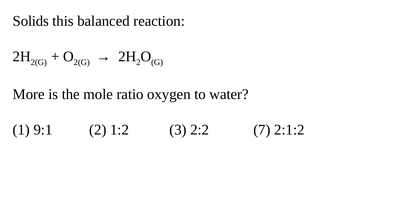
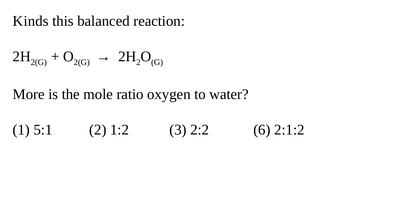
Solids: Solids -> Kinds
9:1: 9:1 -> 5:1
7: 7 -> 6
